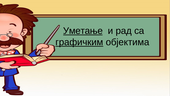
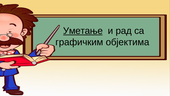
графичким underline: present -> none
